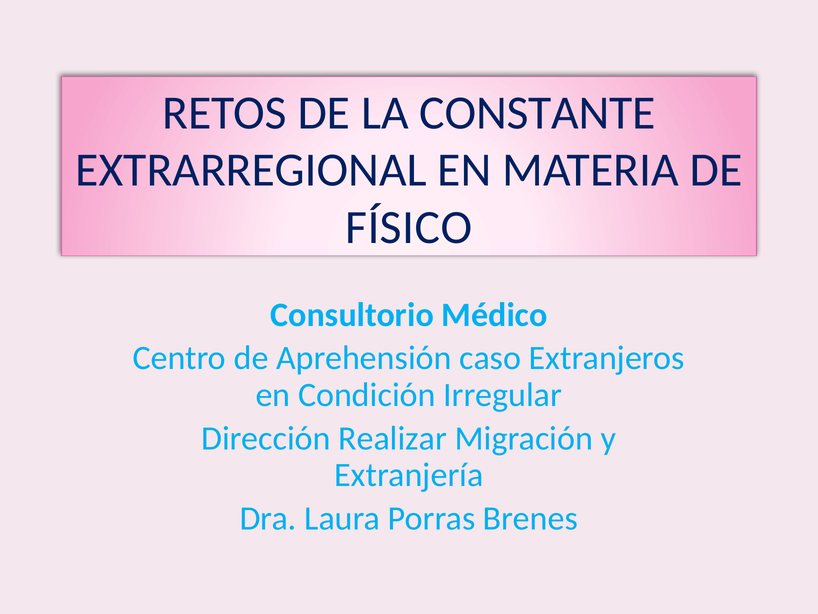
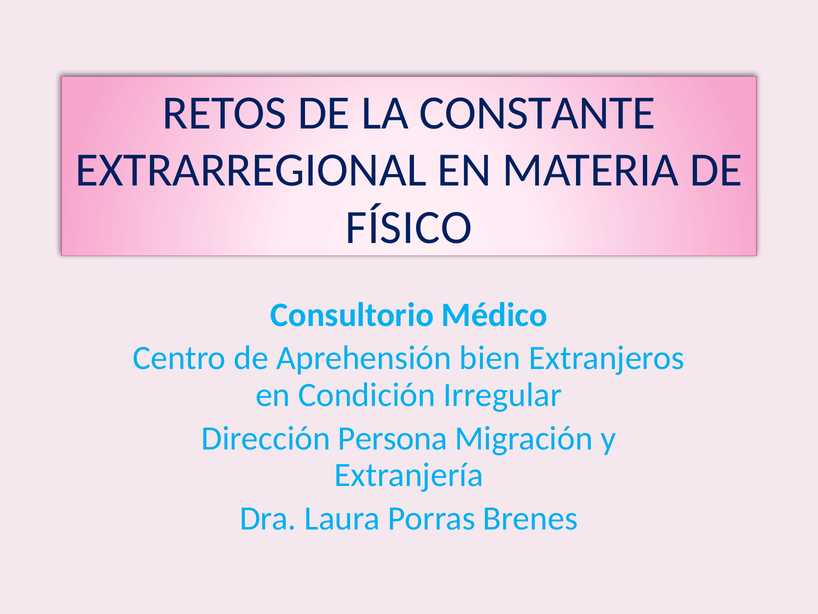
caso: caso -> bien
Realizar: Realizar -> Persona
